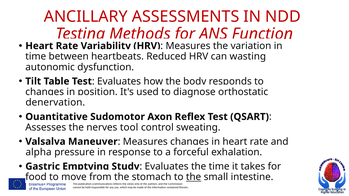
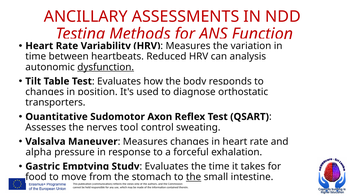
wasting: wasting -> analysis
dysfunction underline: none -> present
denervation: denervation -> transporters
